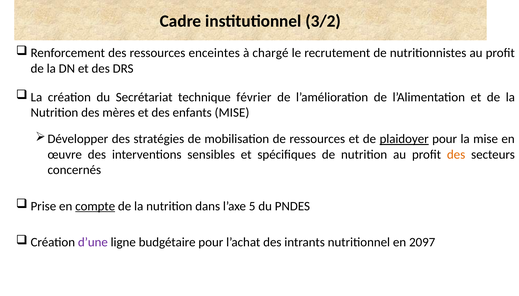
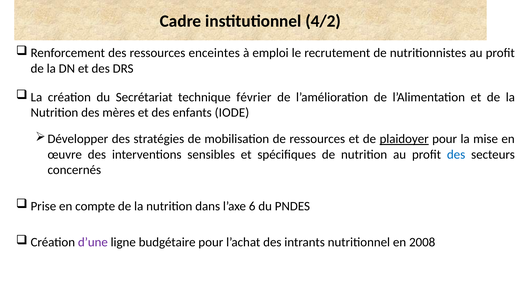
3/2: 3/2 -> 4/2
chargé: chargé -> emploi
enfants MISE: MISE -> IODE
des at (456, 155) colour: orange -> blue
compte underline: present -> none
5: 5 -> 6
2097: 2097 -> 2008
